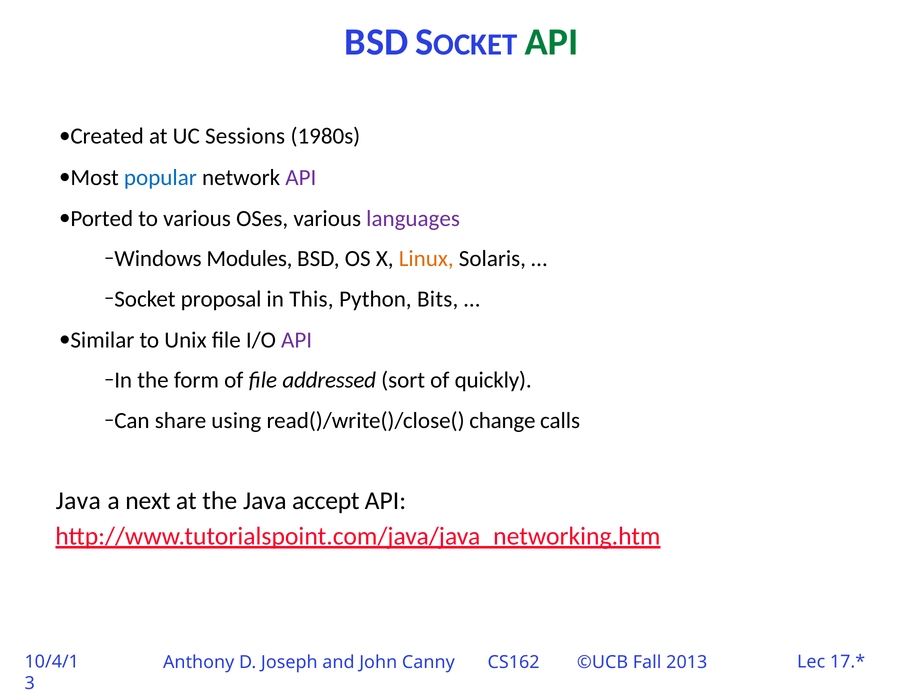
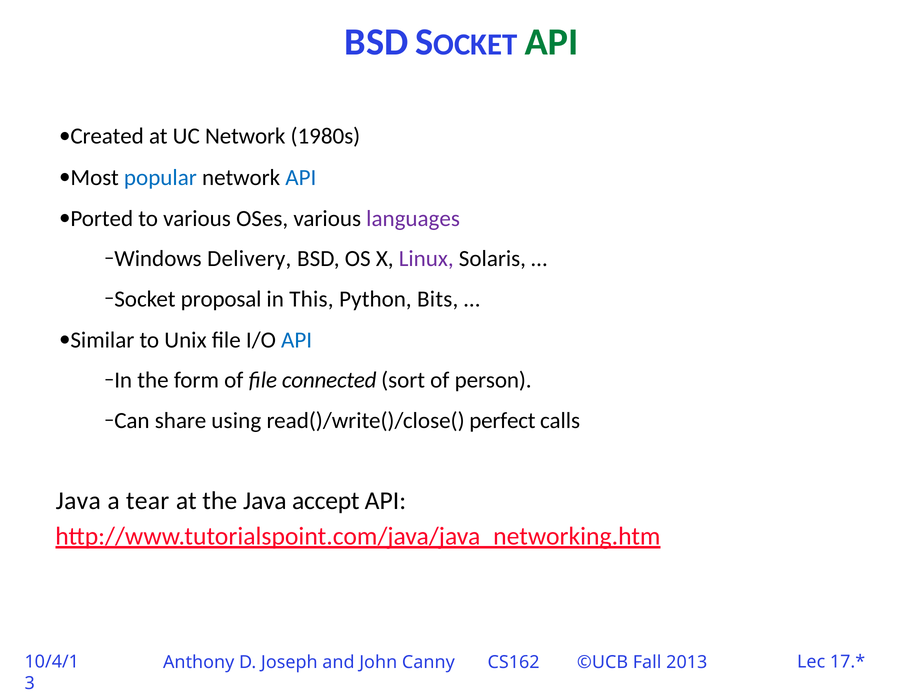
UC Sessions: Sessions -> Network
API at (301, 177) colour: purple -> blue
Modules: Modules -> Delivery
Linux colour: orange -> purple
API at (297, 340) colour: purple -> blue
addressed: addressed -> connected
quickly: quickly -> person
change: change -> perfect
next: next -> tear
